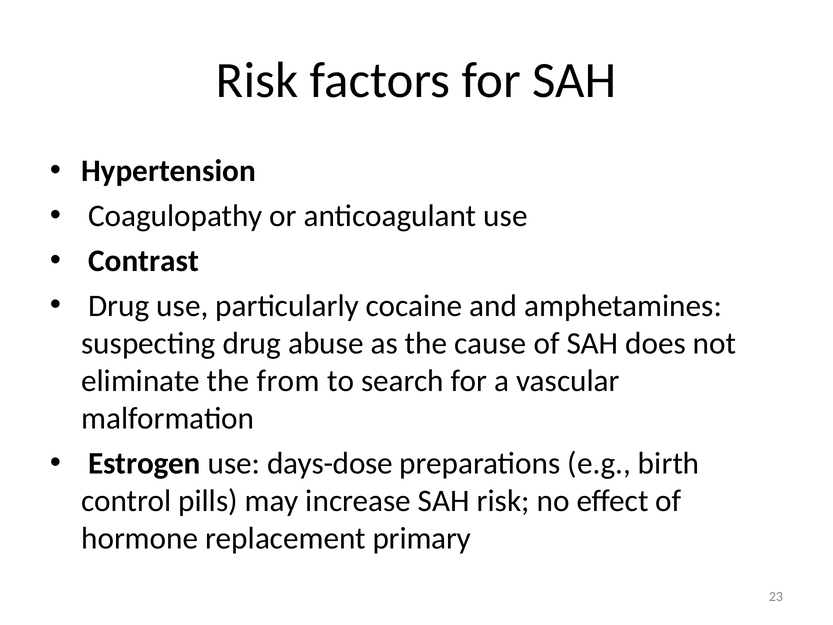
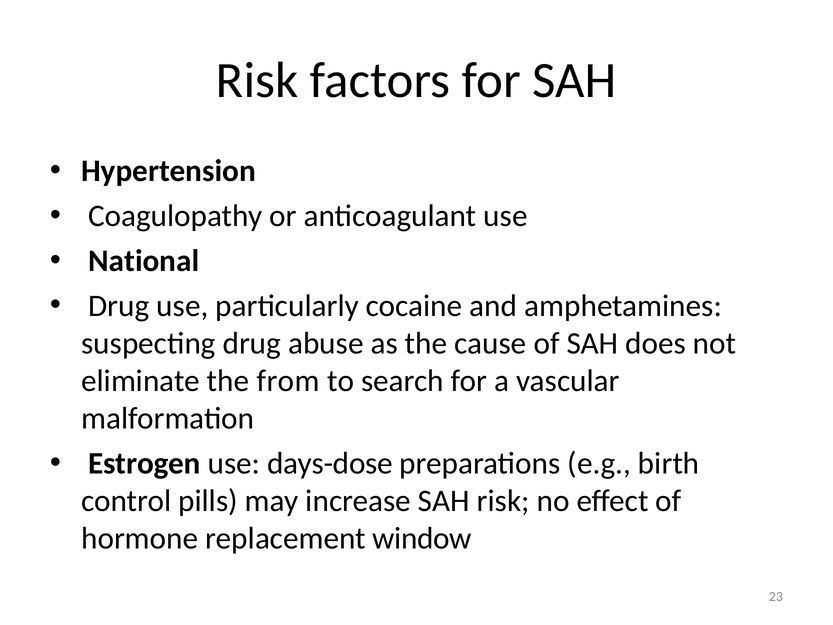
Contrast: Contrast -> National
primary: primary -> window
